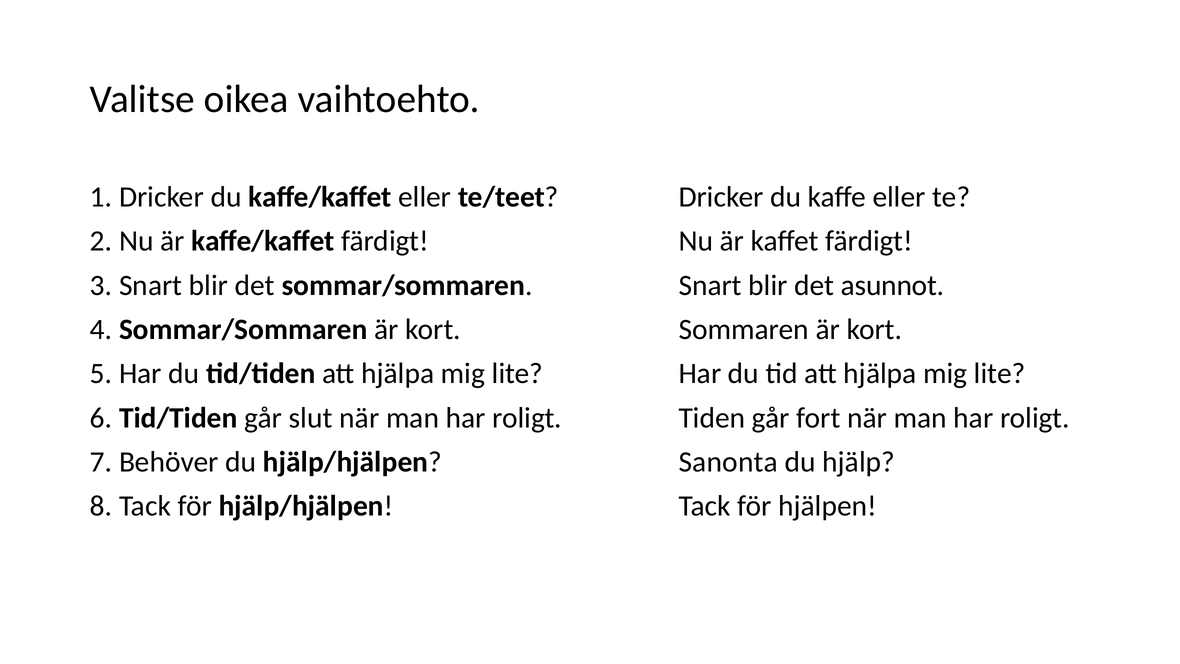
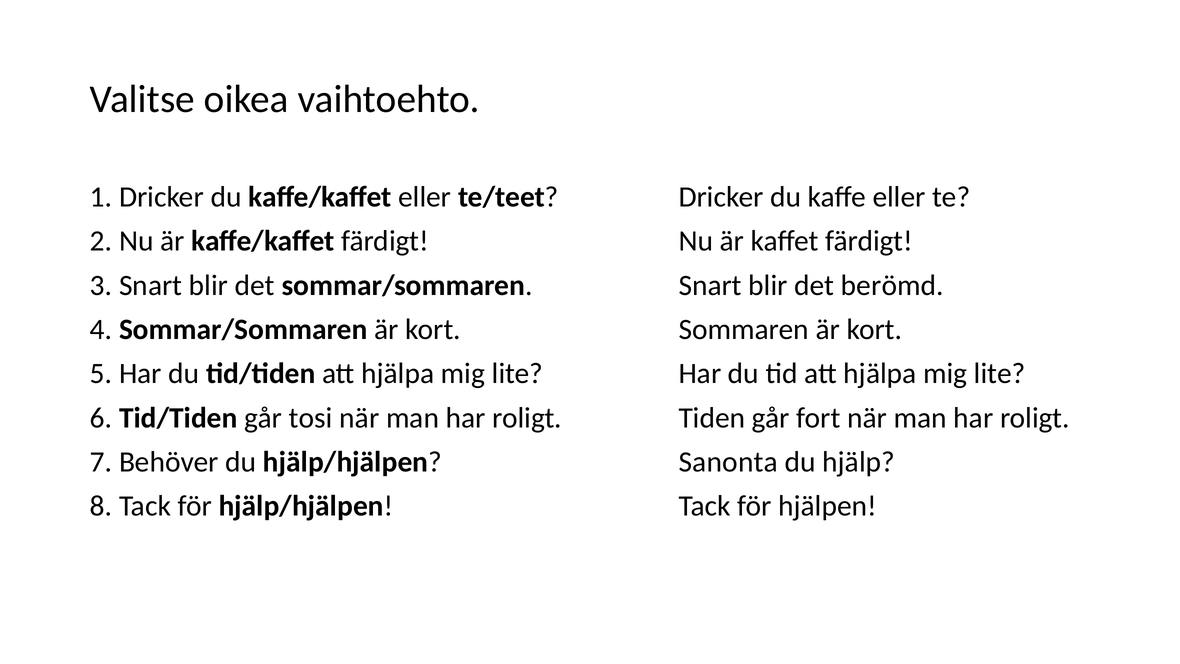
asunnot: asunnot -> berömd
slut: slut -> tosi
